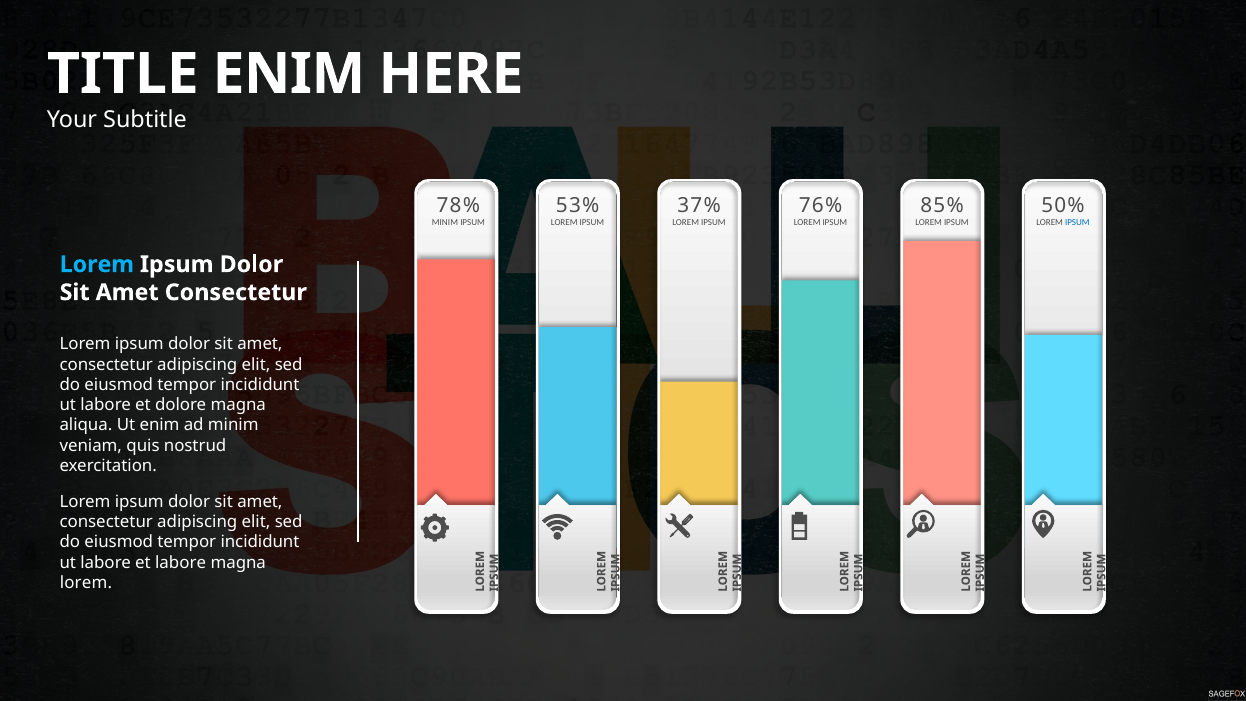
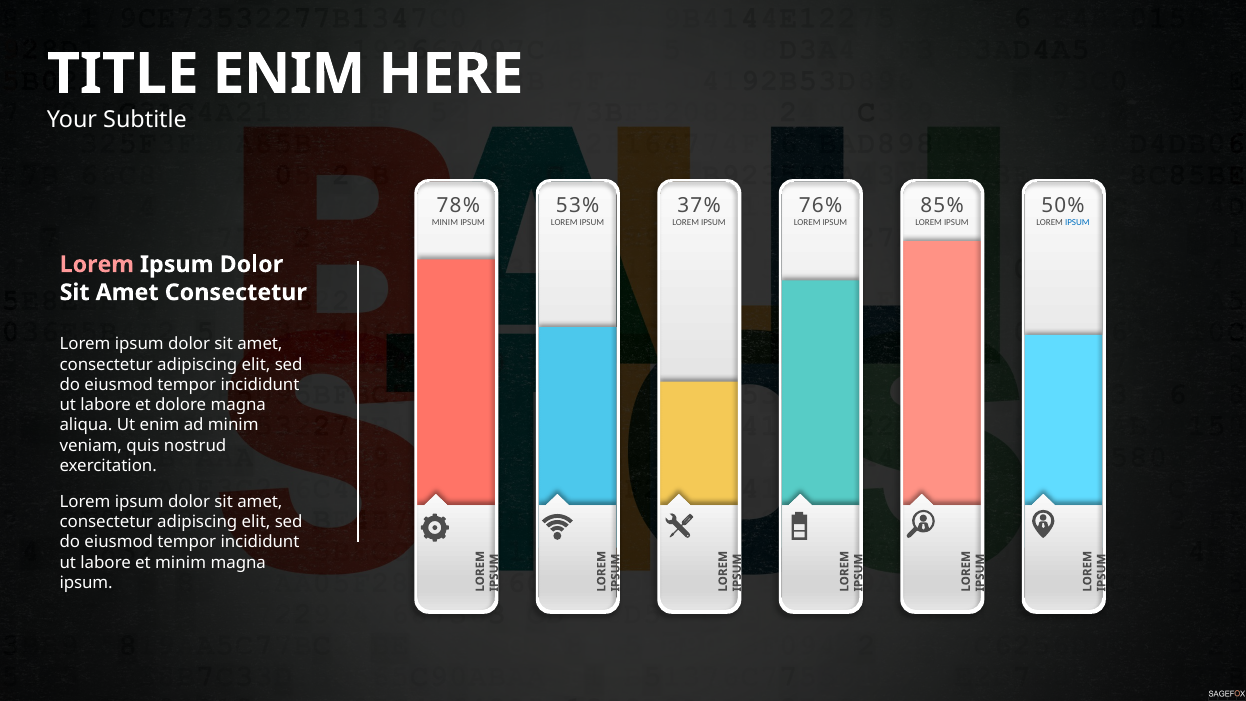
Lorem at (97, 264) colour: light blue -> pink
et labore: labore -> minim
lorem at (86, 583): lorem -> ipsum
